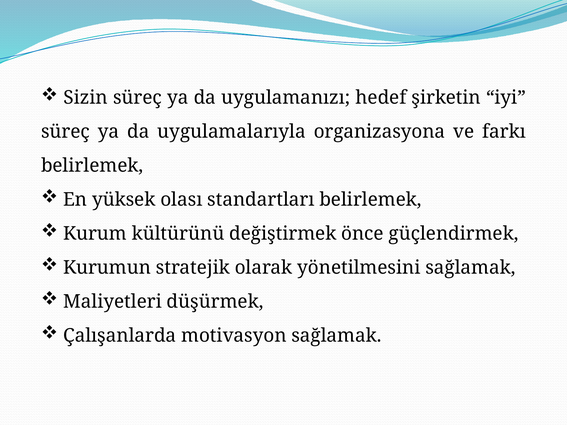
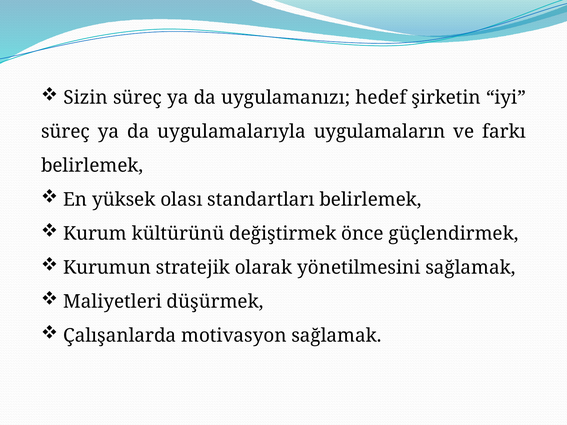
organizasyona: organizasyona -> uygulamaların
